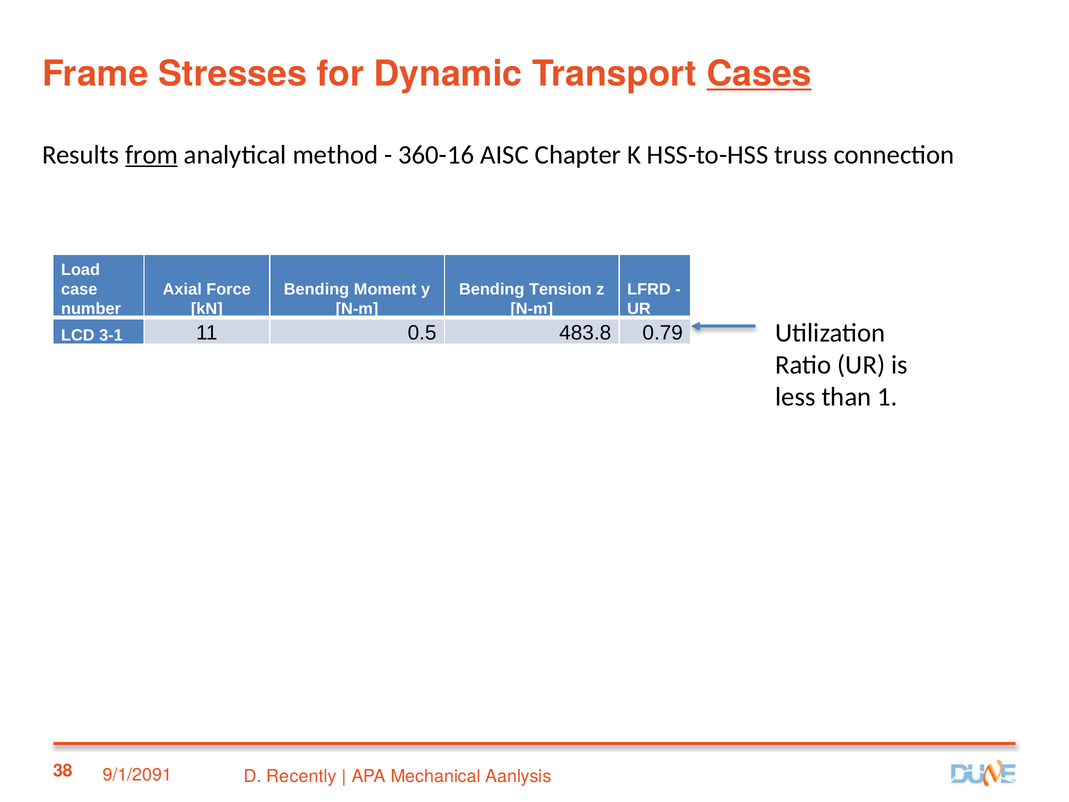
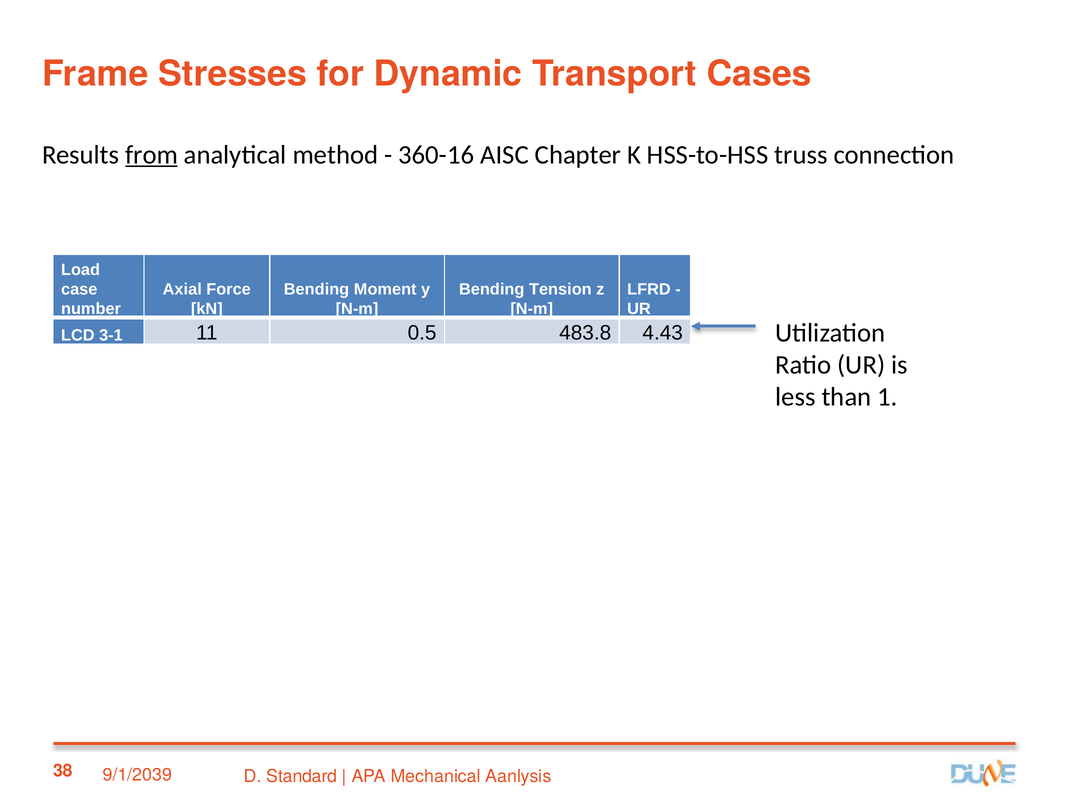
Cases underline: present -> none
0.79: 0.79 -> 4.43
9/1/2091: 9/1/2091 -> 9/1/2039
Recently: Recently -> Standard
